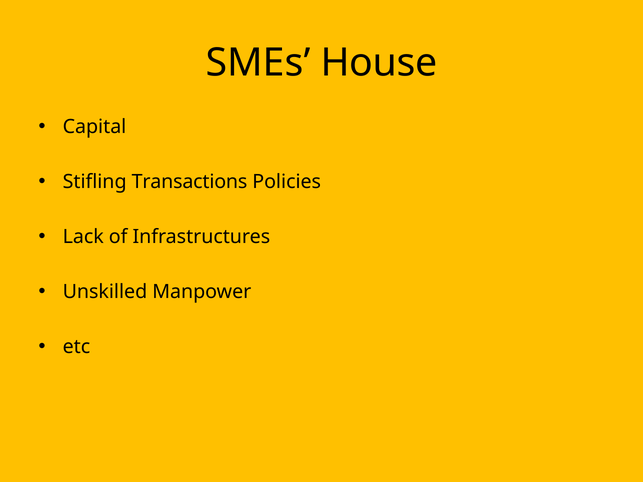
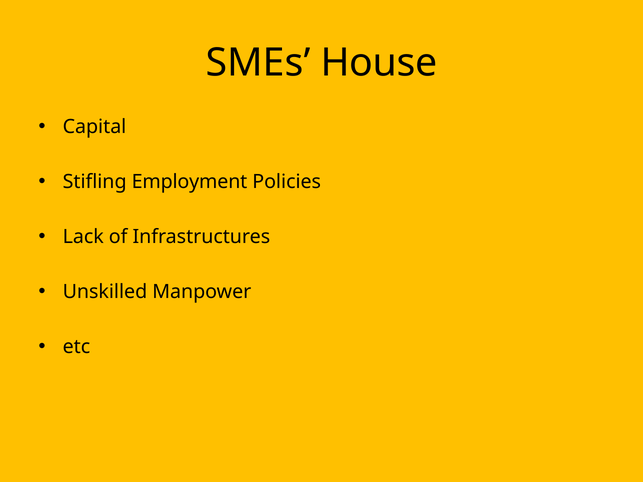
Transactions: Transactions -> Employment
